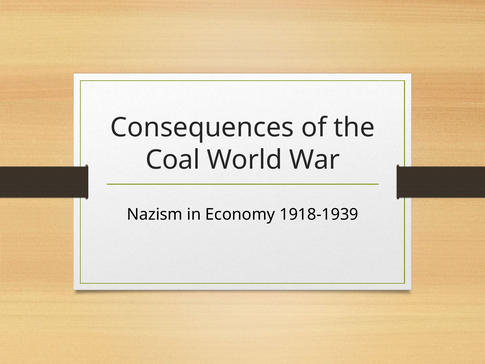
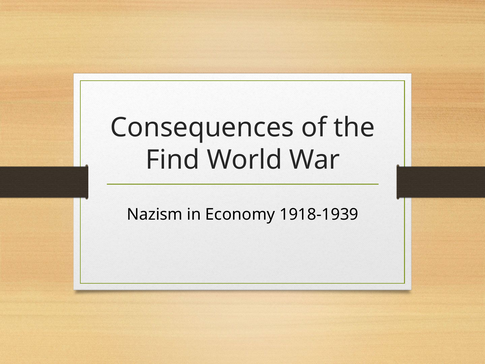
Coal: Coal -> Find
